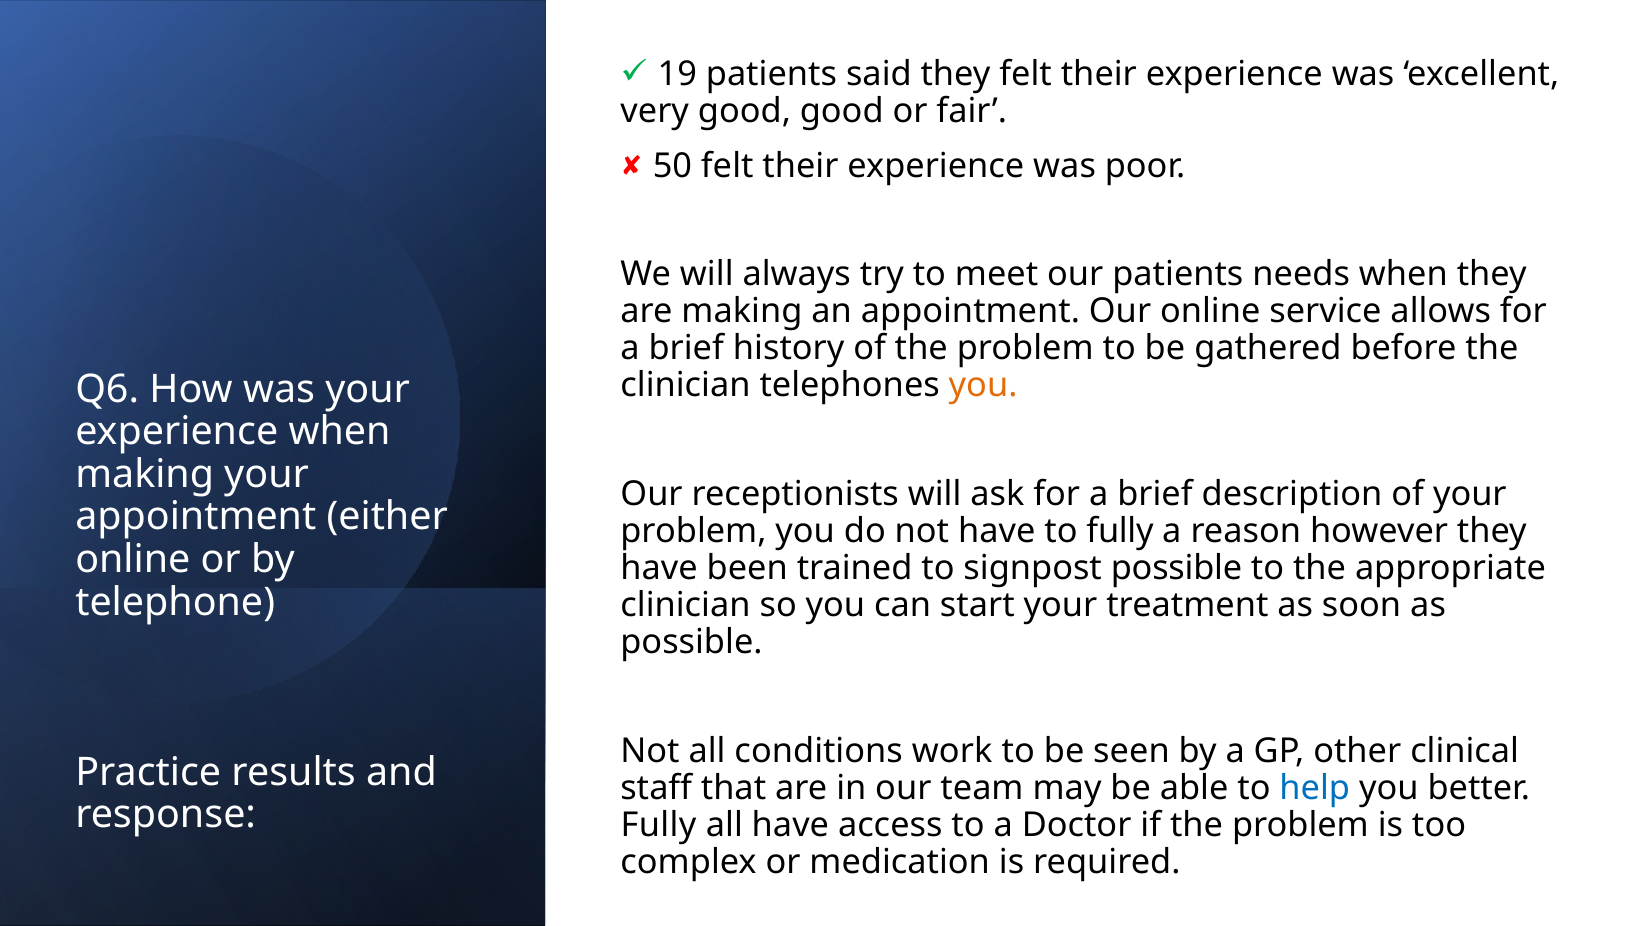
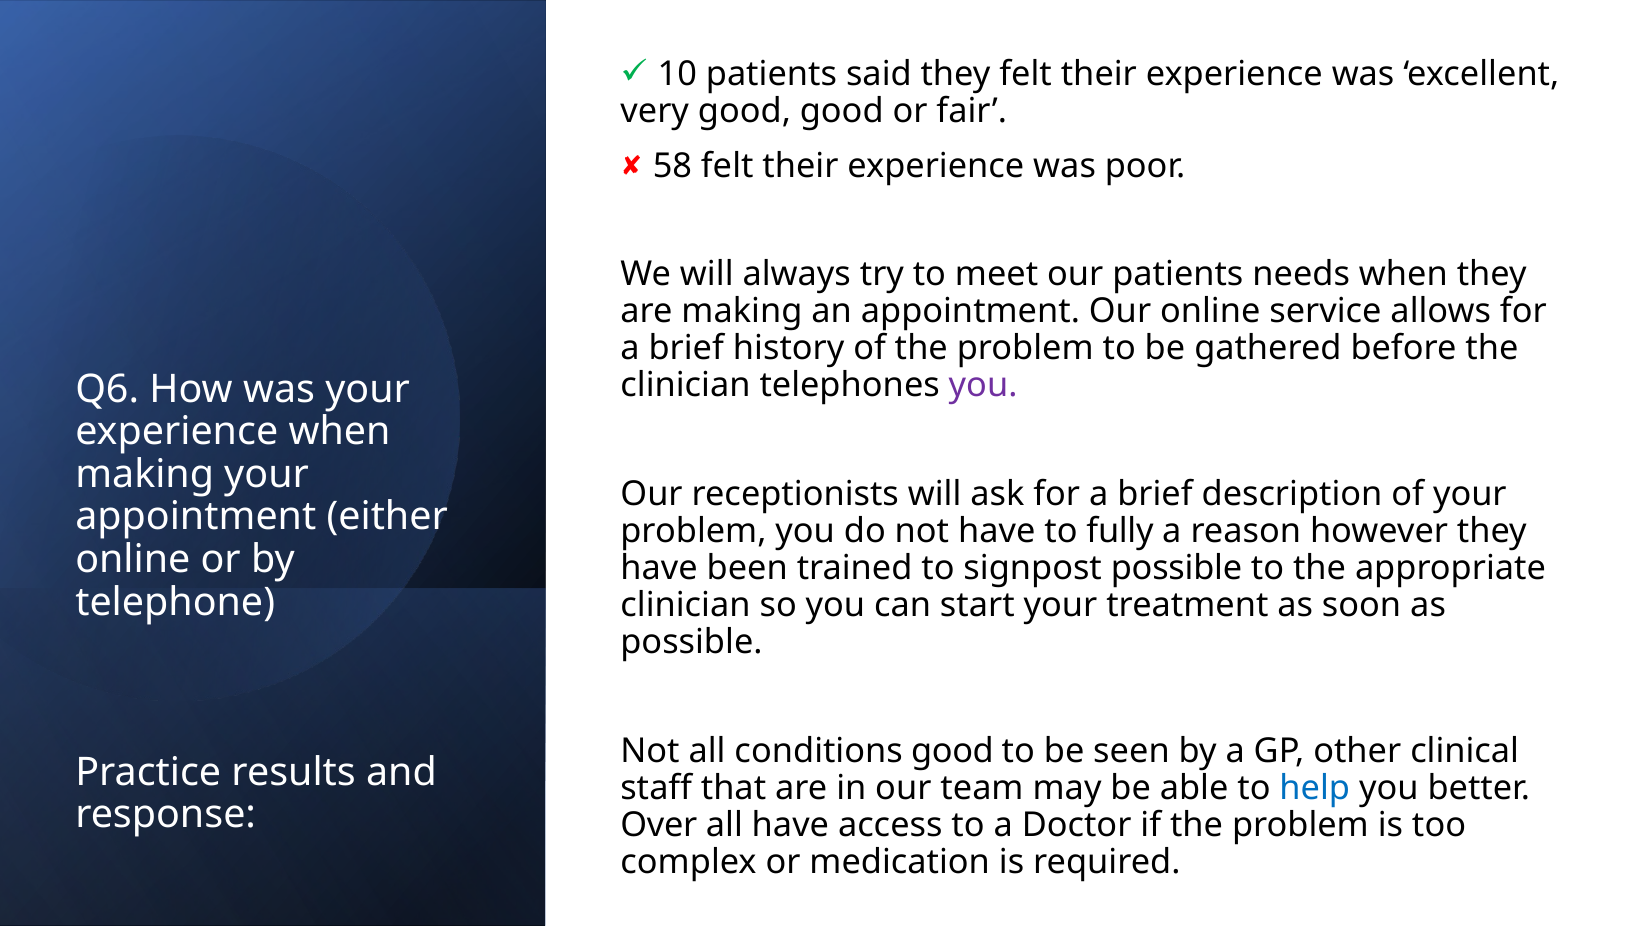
19: 19 -> 10
50: 50 -> 58
you at (983, 386) colour: orange -> purple
conditions work: work -> good
Fully at (659, 825): Fully -> Over
